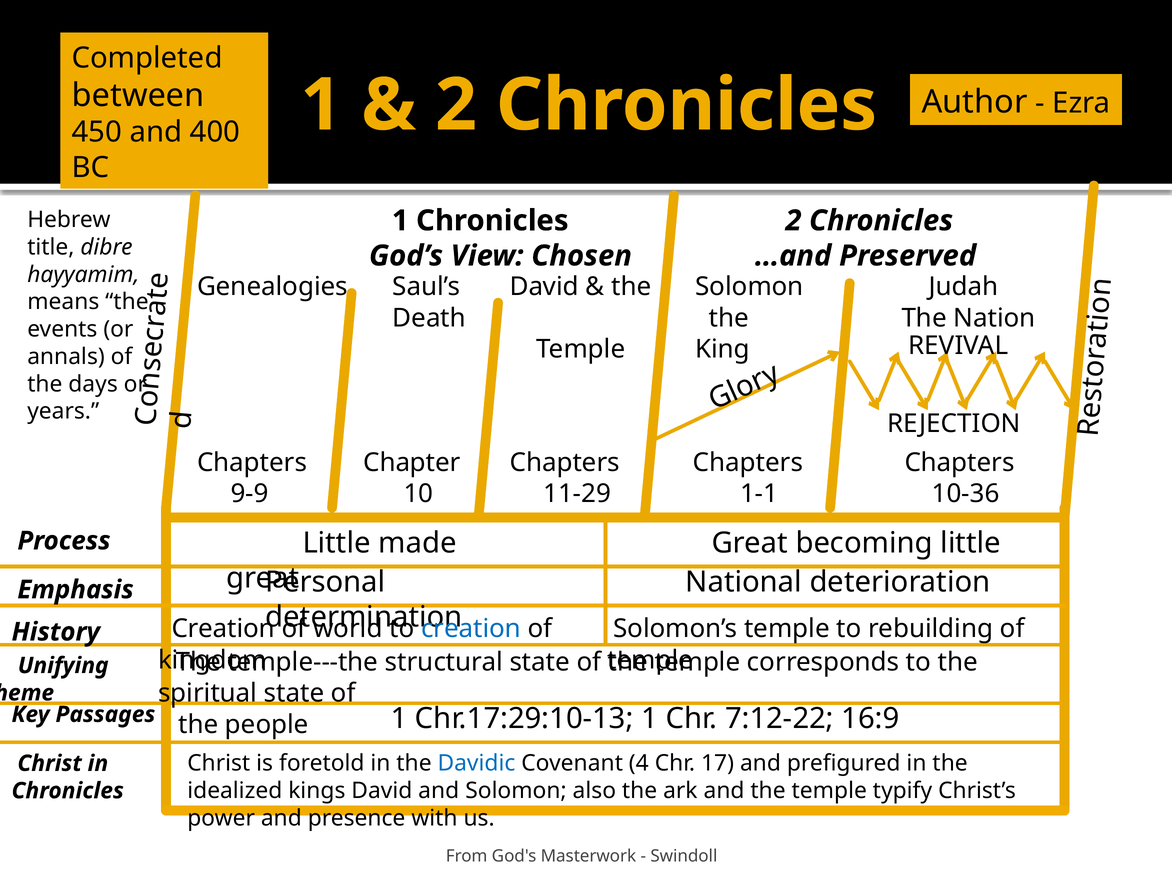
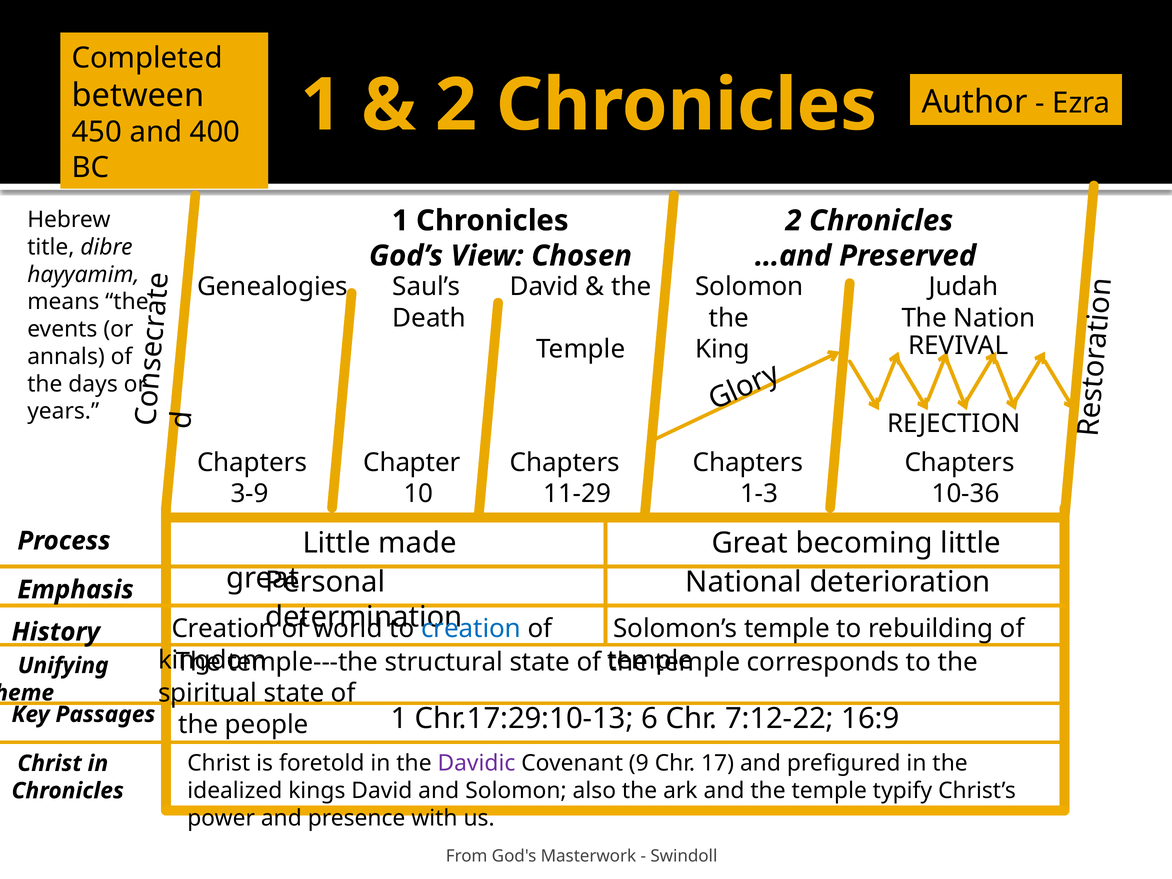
9-9: 9-9 -> 3-9
1-1: 1-1 -> 1-3
Chr.17:29:10-13 1: 1 -> 6
Davidic colour: blue -> purple
4: 4 -> 9
